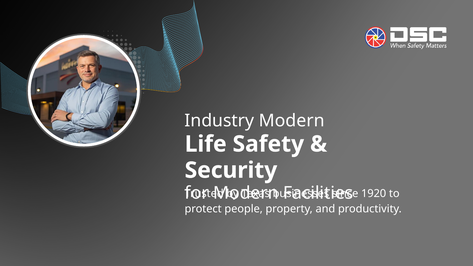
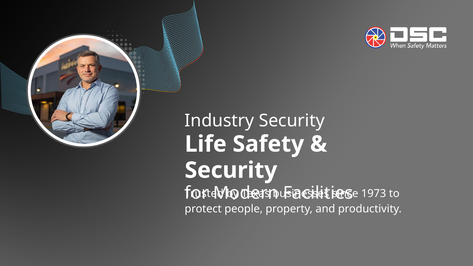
Industry Modern: Modern -> Security
1920: 1920 -> 1973
